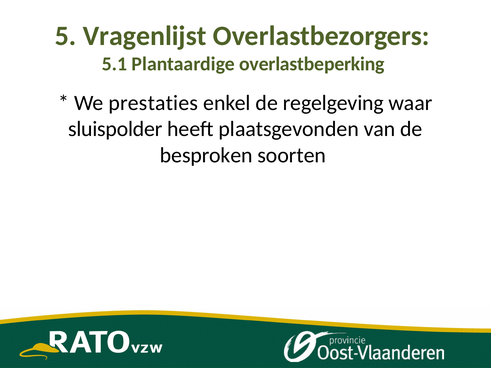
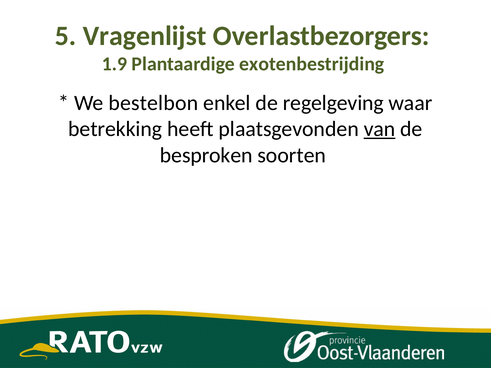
5.1: 5.1 -> 1.9
overlastbeperking: overlastbeperking -> exotenbestrijding
prestaties: prestaties -> bestelbon
sluispolder: sluispolder -> betrekking
van underline: none -> present
